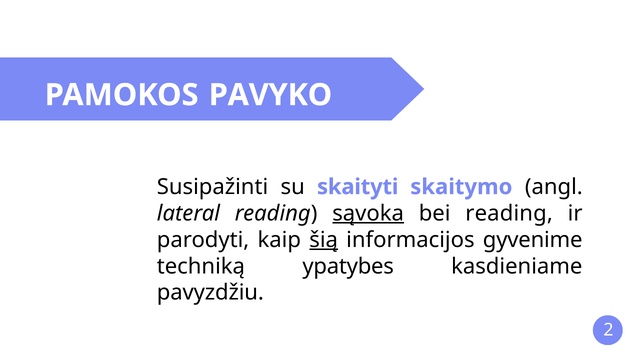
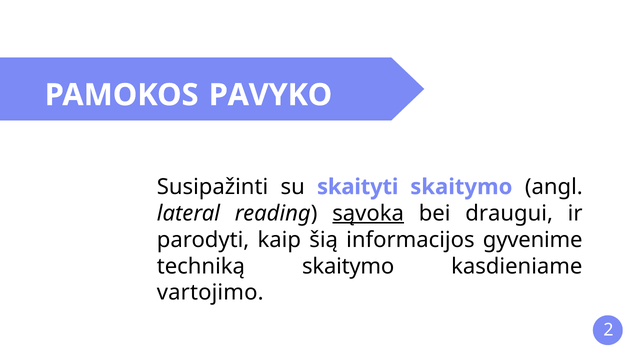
bei reading: reading -> draugui
šią underline: present -> none
techniką ypatybes: ypatybes -> skaitymo
pavyzdžiu: pavyzdžiu -> vartojimo
